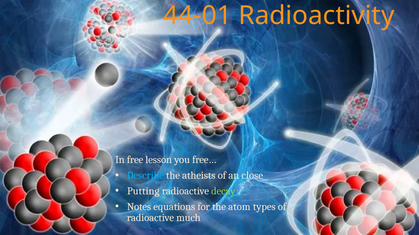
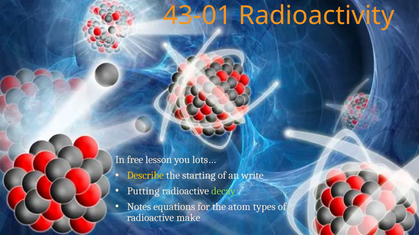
44-01: 44-01 -> 43-01
free…: free… -> lots…
Describe colour: light blue -> yellow
atheists: atheists -> starting
close: close -> write
much: much -> make
